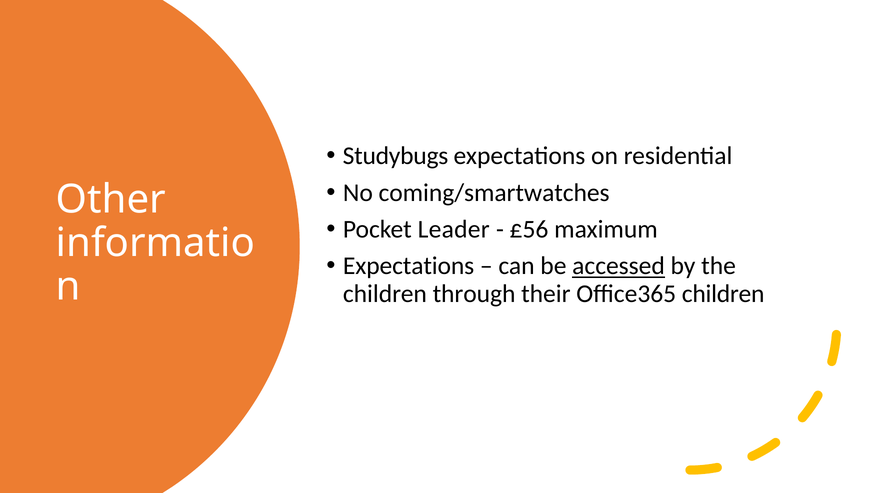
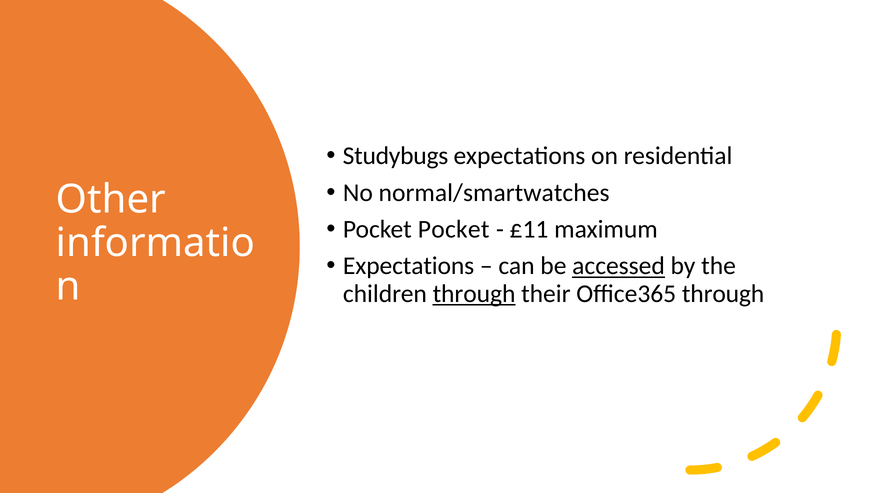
coming/smartwatches: coming/smartwatches -> normal/smartwatches
Pocket Leader: Leader -> Pocket
£56: £56 -> £11
through at (474, 294) underline: none -> present
Office365 children: children -> through
